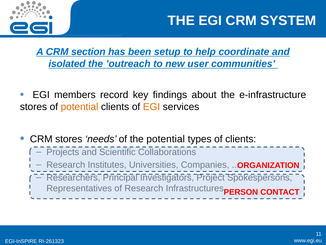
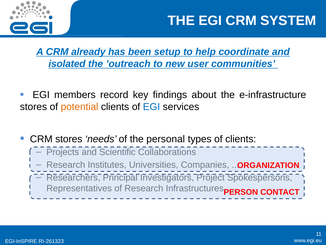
section: section -> already
EGI at (152, 107) colour: orange -> blue
the potential: potential -> personal
